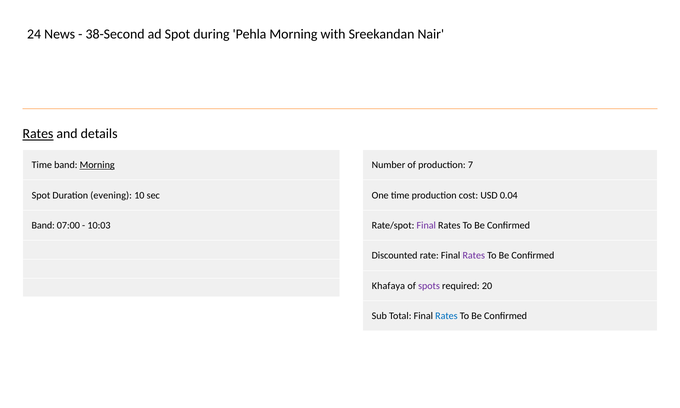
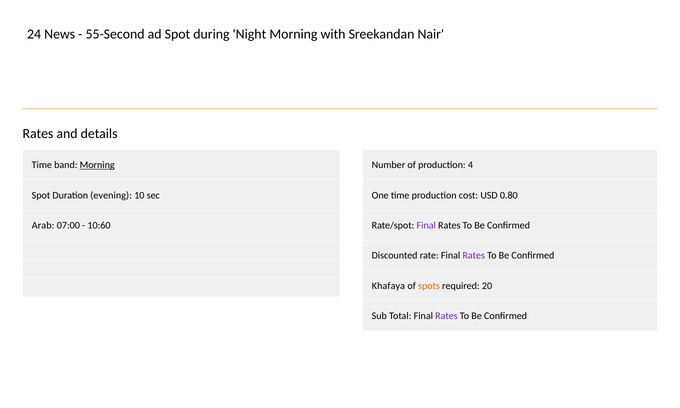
38-Second: 38-Second -> 55-Second
Pehla: Pehla -> Night
Rates at (38, 134) underline: present -> none
7: 7 -> 4
0.04: 0.04 -> 0.80
Band at (43, 225): Band -> Arab
10:03: 10:03 -> 10:60
spots colour: purple -> orange
Rates at (446, 316) colour: blue -> purple
